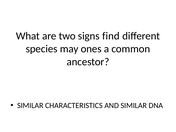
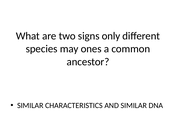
find: find -> only
